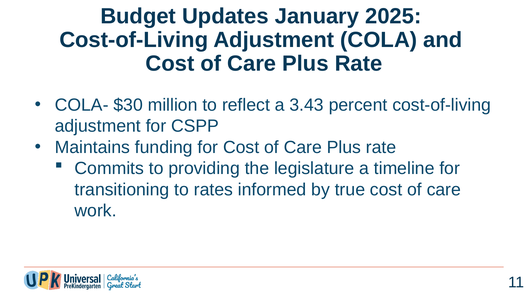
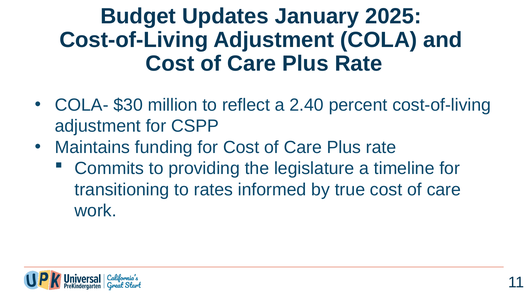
3.43: 3.43 -> 2.40
